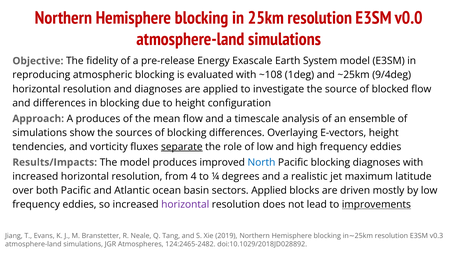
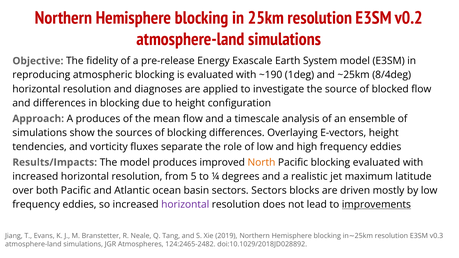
v0.0: v0.0 -> v0.2
~108: ~108 -> ~190
9/4deg: 9/4deg -> 8/4deg
separate underline: present -> none
North colour: blue -> orange
blocking diagnoses: diagnoses -> evaluated
4: 4 -> 5
sectors Applied: Applied -> Sectors
